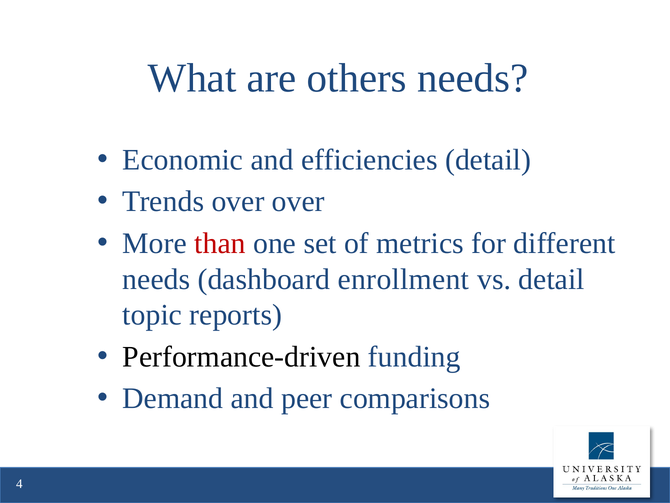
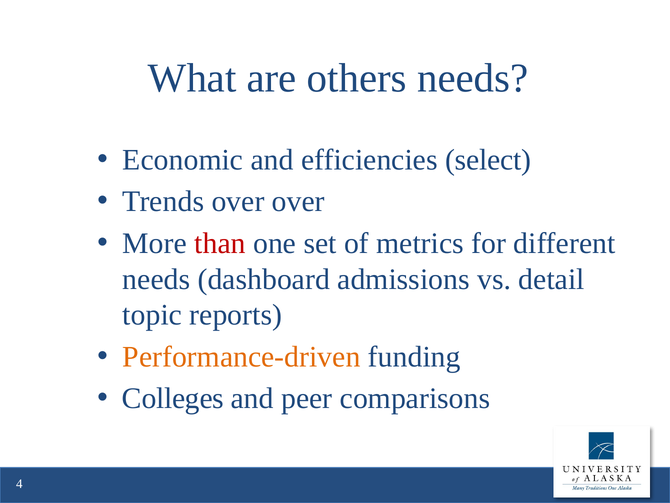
efficiencies detail: detail -> select
enrollment: enrollment -> admissions
Performance-driven colour: black -> orange
Demand: Demand -> Colleges
